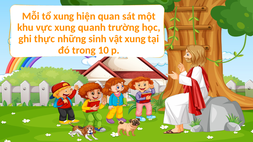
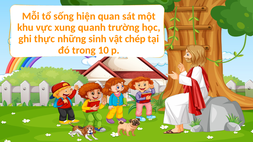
tổ xung: xung -> sống
vật xung: xung -> chép
